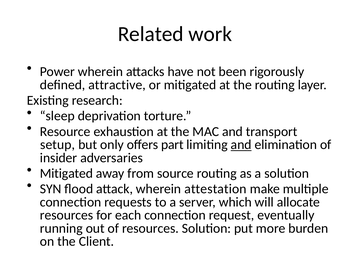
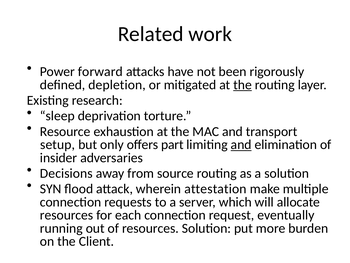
Power wherein: wherein -> forward
attractive: attractive -> depletion
the at (243, 85) underline: none -> present
Mitigated at (66, 173): Mitigated -> Decisions
